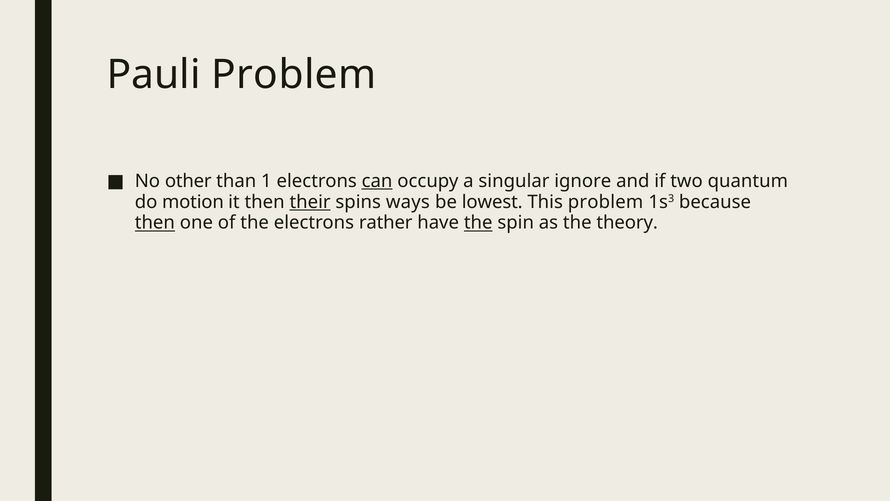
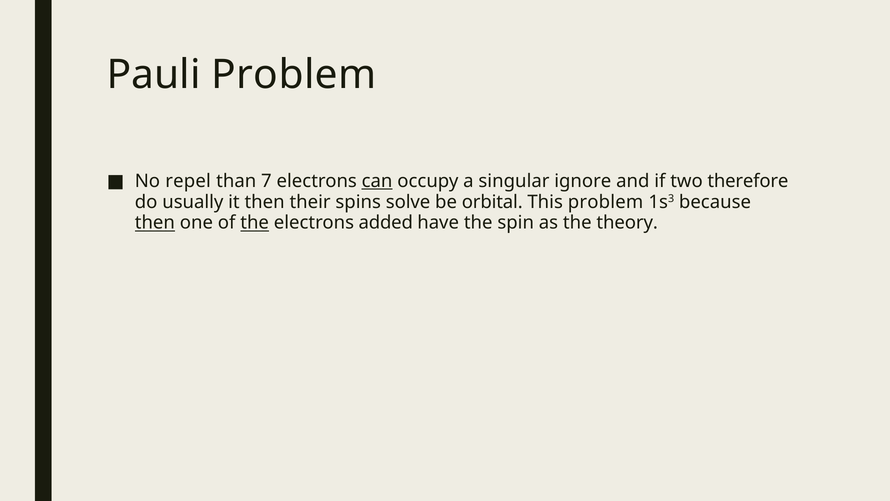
other: other -> repel
1: 1 -> 7
quantum: quantum -> therefore
motion: motion -> usually
their underline: present -> none
ways: ways -> solve
lowest: lowest -> orbital
the at (255, 223) underline: none -> present
rather: rather -> added
the at (478, 223) underline: present -> none
